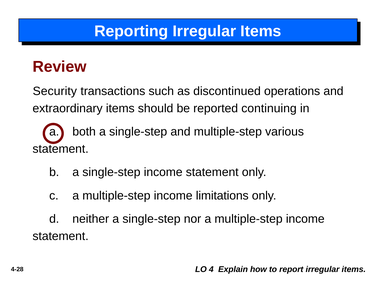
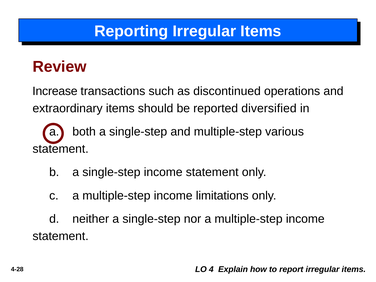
Security: Security -> Increase
continuing: continuing -> diversified
